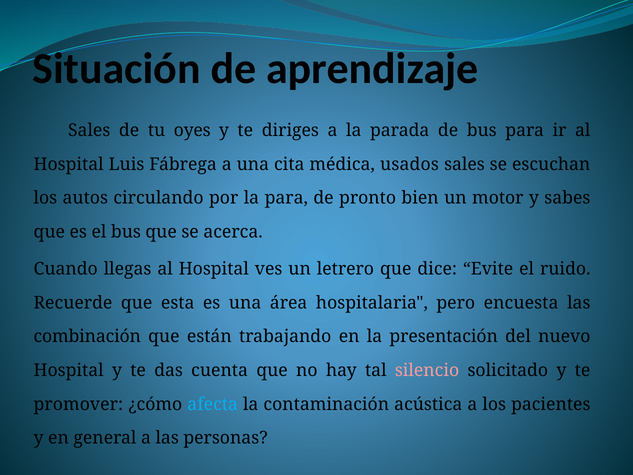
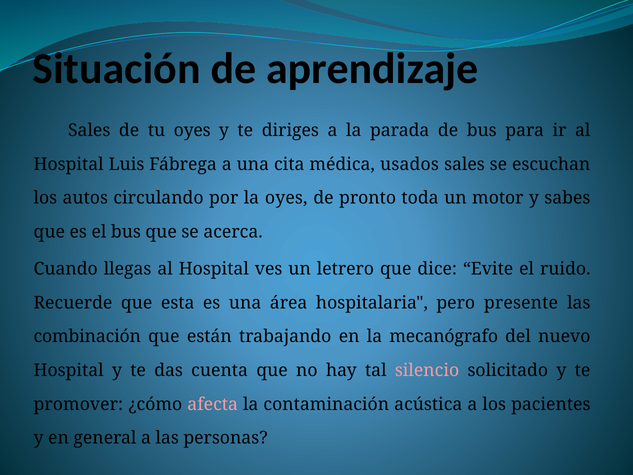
la para: para -> oyes
bien: bien -> toda
encuesta: encuesta -> presente
presentación: presentación -> mecanógrafo
afecta colour: light blue -> pink
